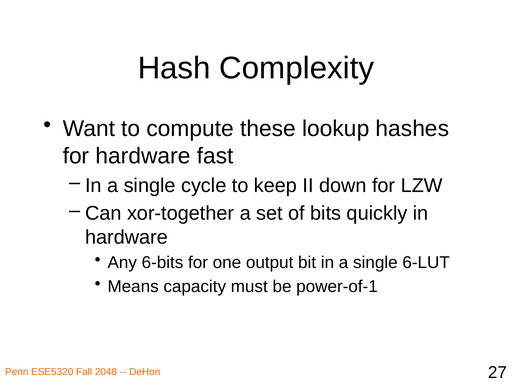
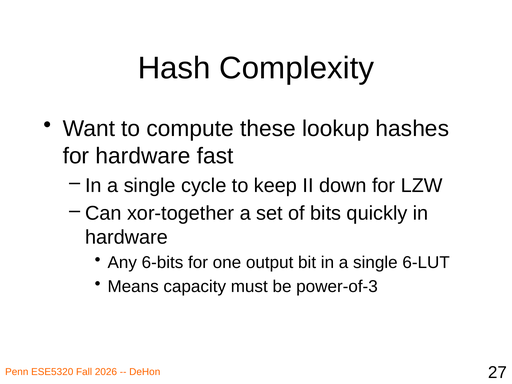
power-of-1: power-of-1 -> power-of-3
2048: 2048 -> 2026
